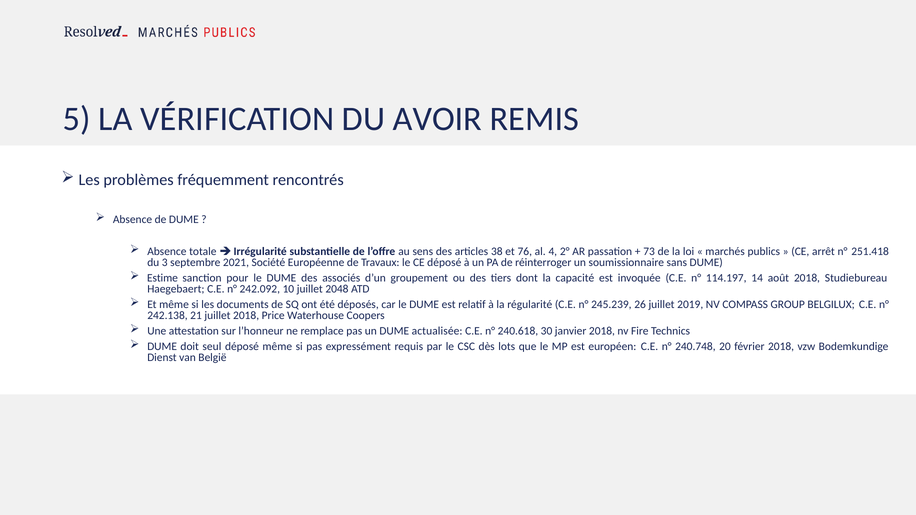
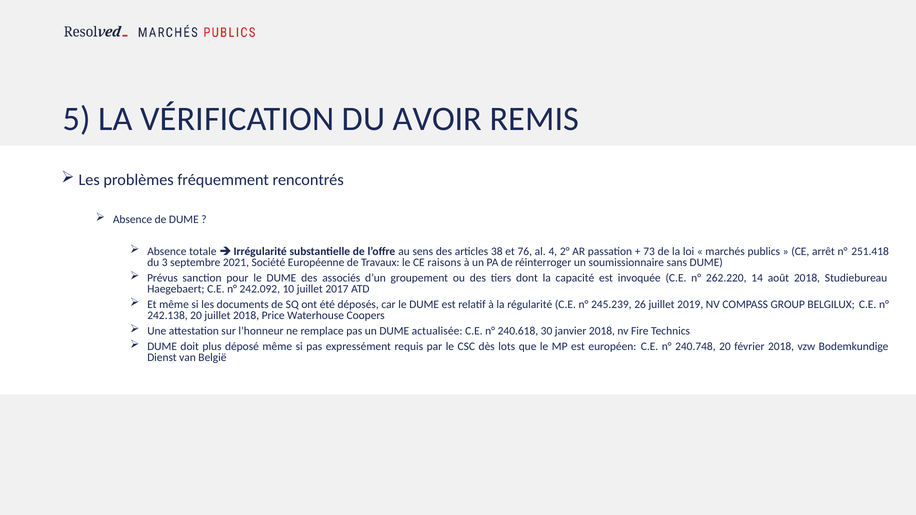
CE déposé: déposé -> raisons
Estime: Estime -> Prévus
114.197: 114.197 -> 262.220
2048: 2048 -> 2017
242.138 21: 21 -> 20
seul: seul -> plus
